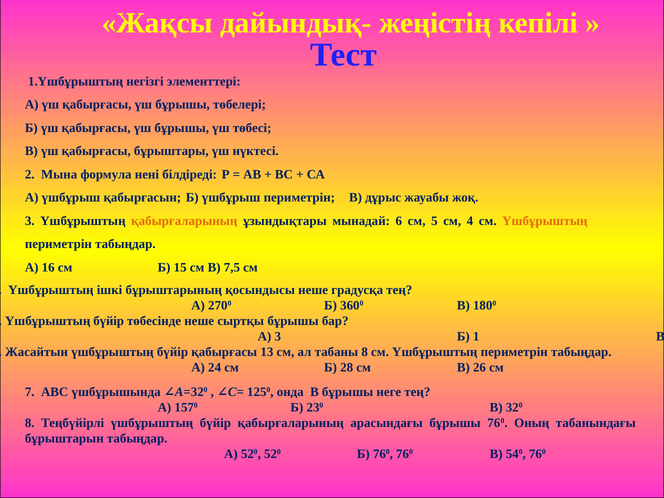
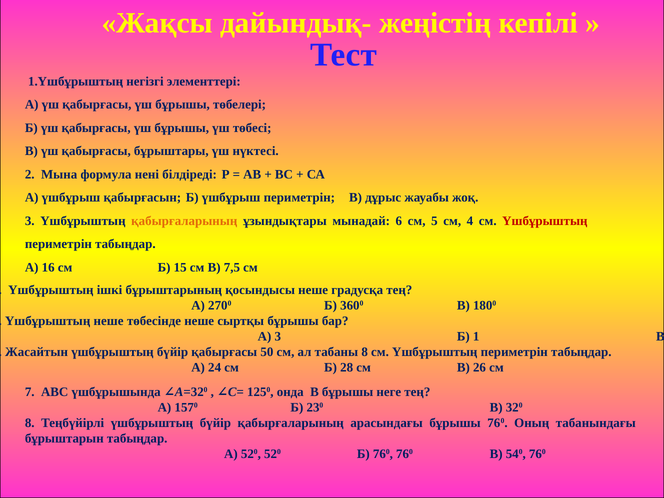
Үшбұрыштың at (545, 221) colour: orange -> red
бүйір at (109, 321): бүйір -> неше
13: 13 -> 50
